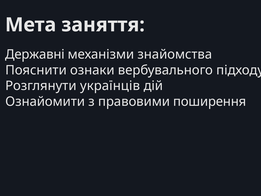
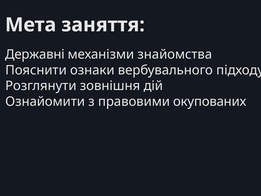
українців: українців -> зовнішня
поширення: поширення -> окупованих
